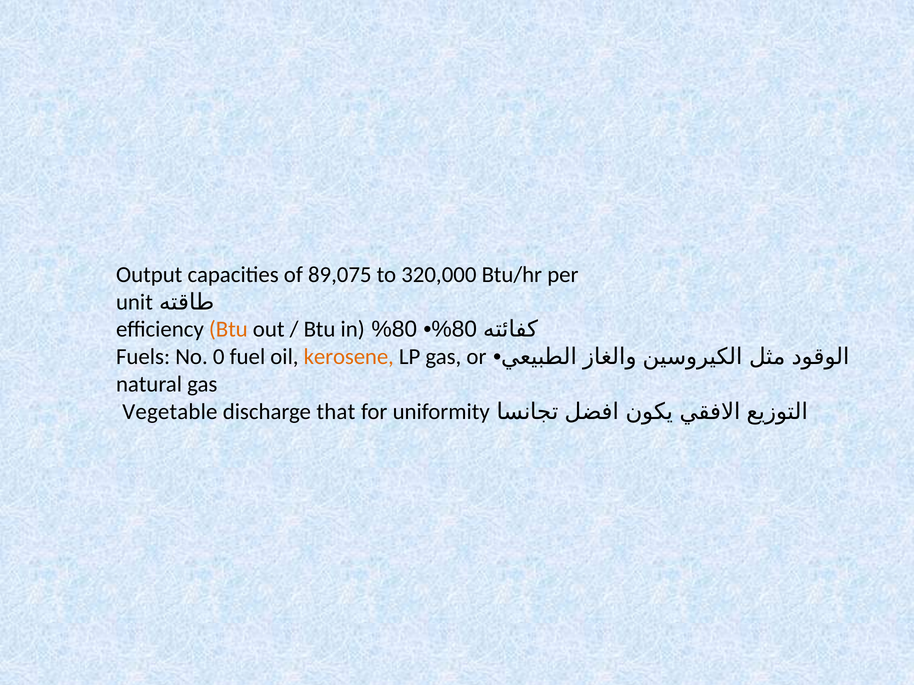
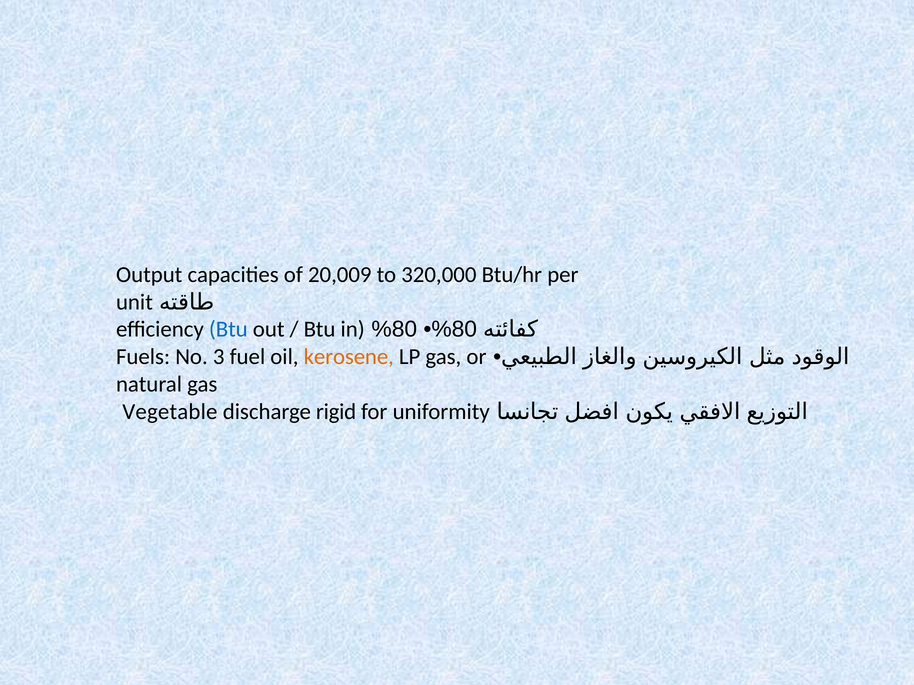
89,075: 89,075 -> 20,009
Btu at (228, 330) colour: orange -> blue
0: 0 -> 3
that: that -> rigid
